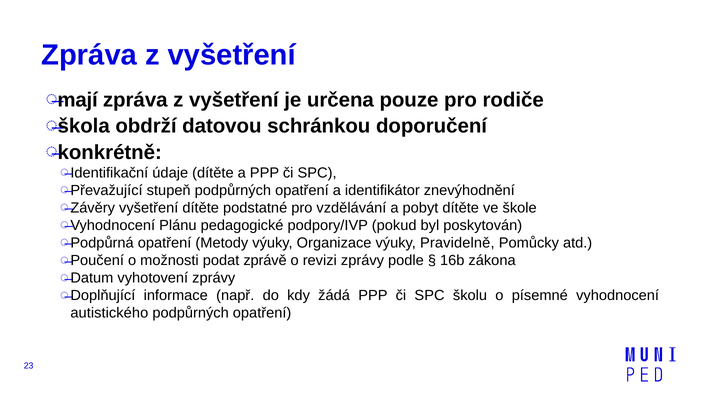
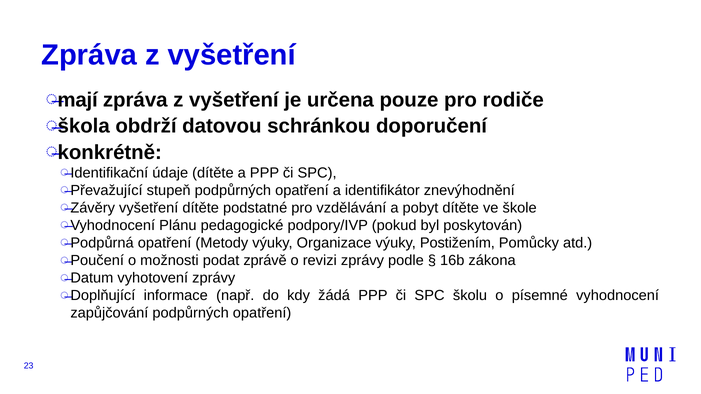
Pravidelně: Pravidelně -> Postižením
autistického: autistického -> zapůjčování
